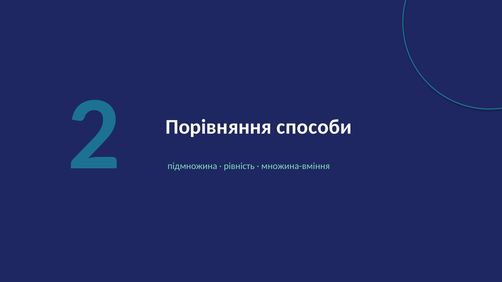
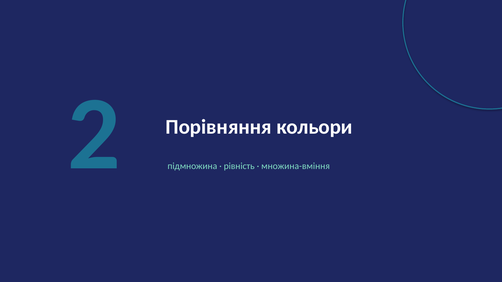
способи: способи -> кольори
